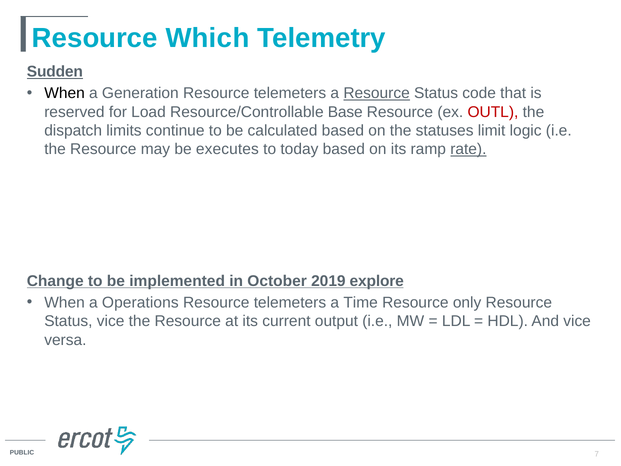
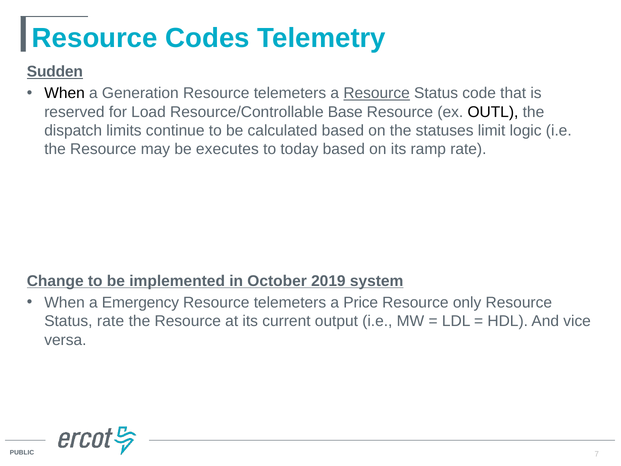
Which: Which -> Codes
OUTL colour: red -> black
rate at (468, 149) underline: present -> none
explore: explore -> system
Operations: Operations -> Emergency
Time: Time -> Price
Status vice: vice -> rate
